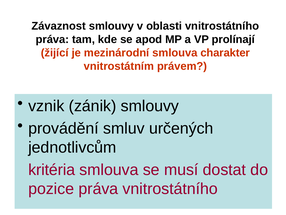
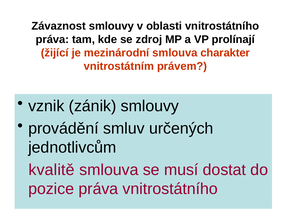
apod: apod -> zdroj
kritéria: kritéria -> kvalitě
